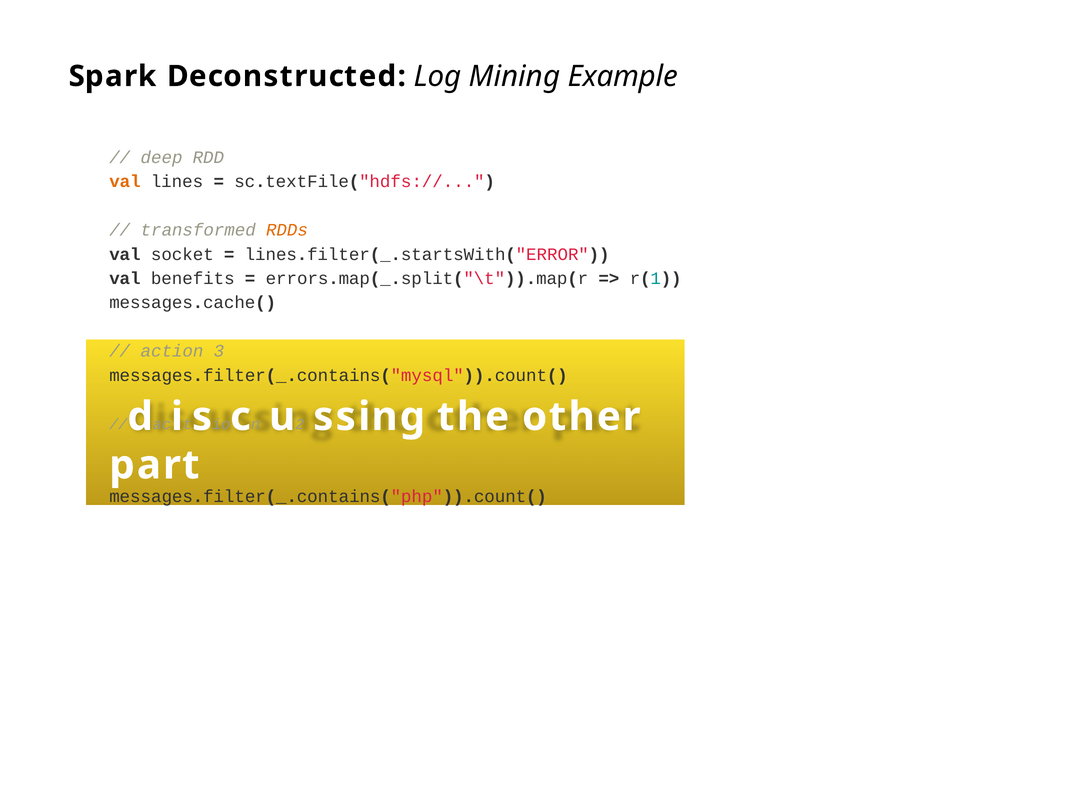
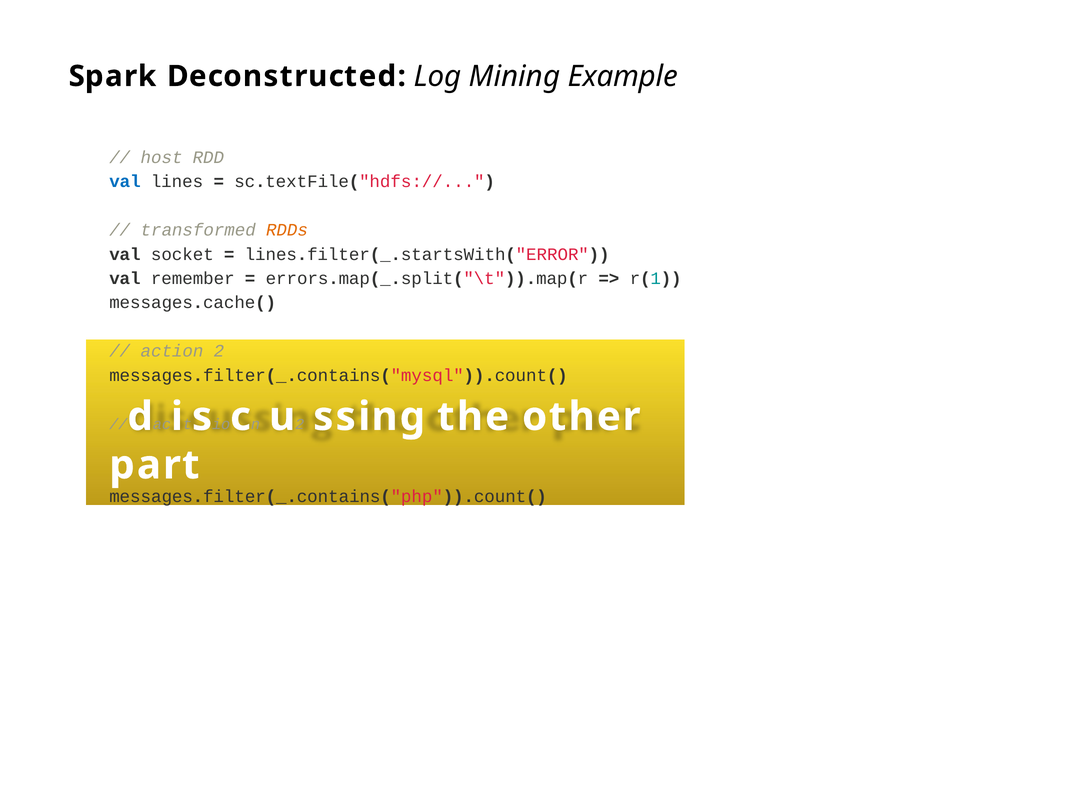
deep: deep -> host
val at (125, 182) colour: orange -> blue
benefits: benefits -> remember
action 3: 3 -> 2
